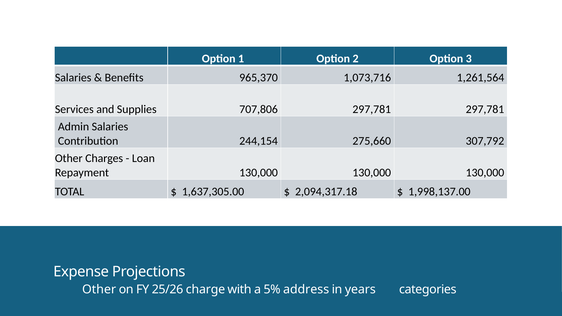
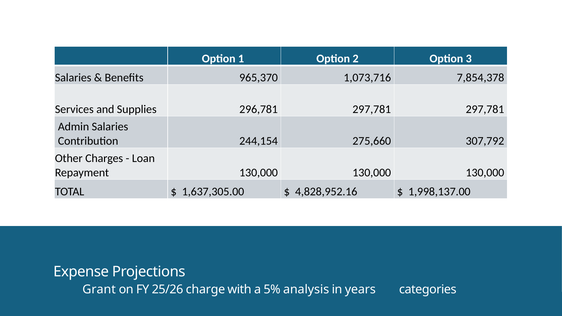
1,261,564: 1,261,564 -> 7,854,378
707,806: 707,806 -> 296,781
2,094,317.18: 2,094,317.18 -> 4,828,952.16
Other at (99, 290): Other -> Grant
address: address -> analysis
